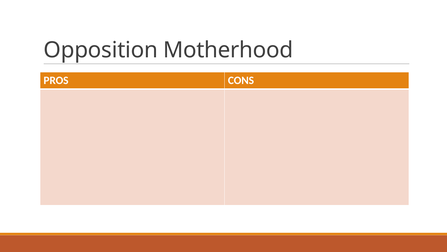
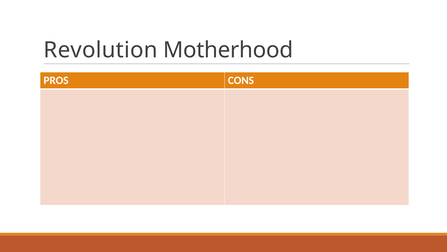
Opposition: Opposition -> Revolution
